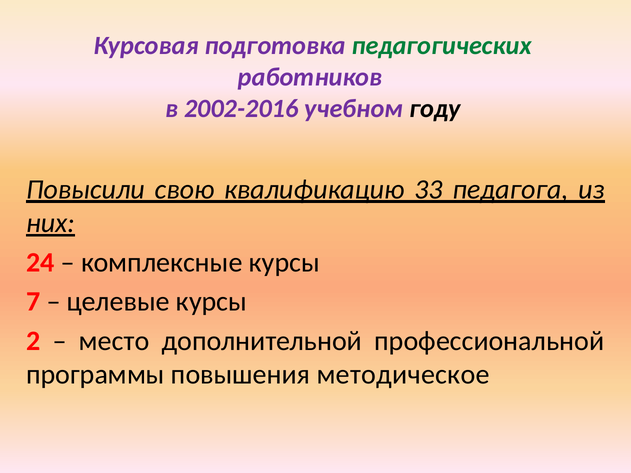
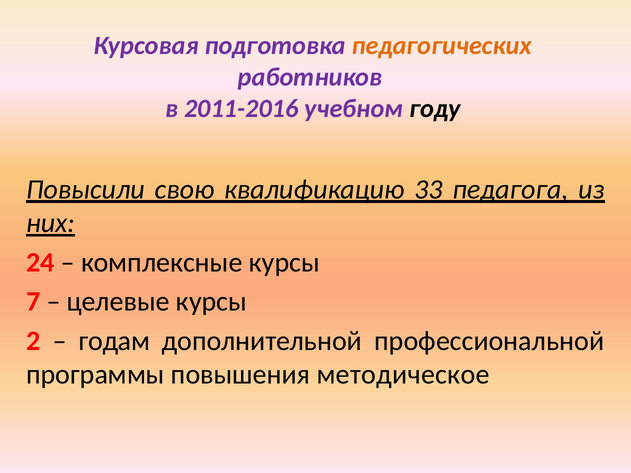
педагогических colour: green -> orange
2002-2016: 2002-2016 -> 2011-2016
место: место -> годам
